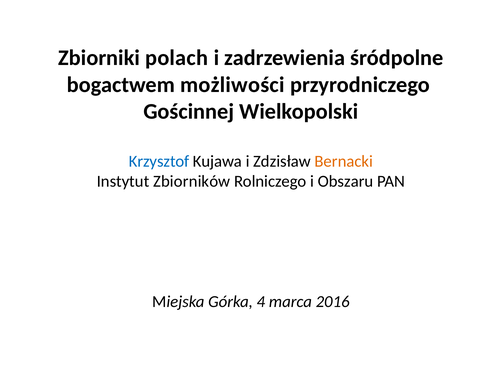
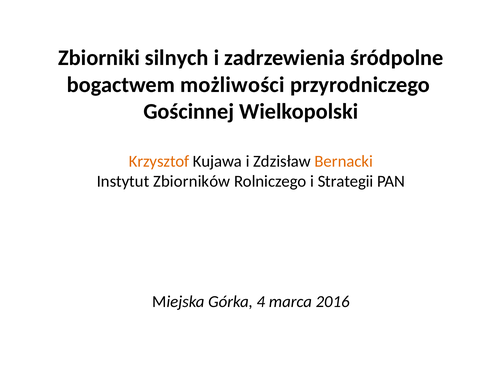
polach: polach -> silnych
Krzysztof colour: blue -> orange
Obszaru: Obszaru -> Strategii
